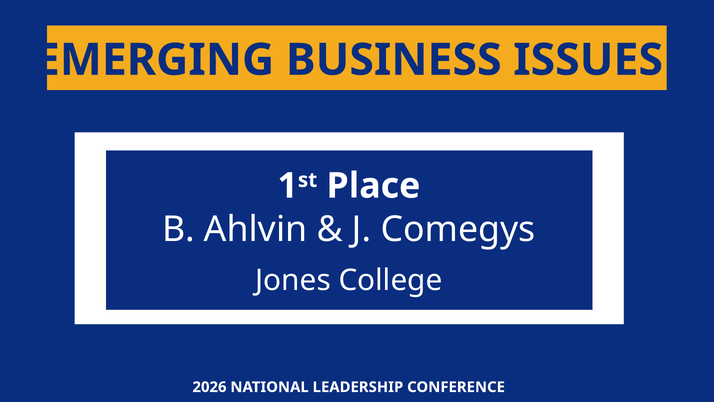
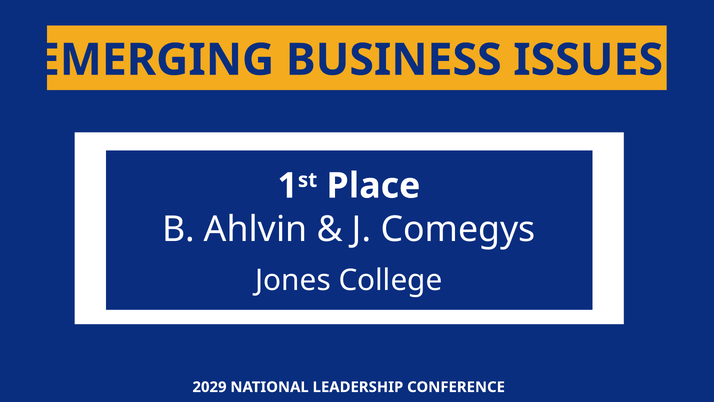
2026: 2026 -> 2029
